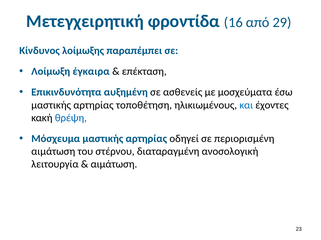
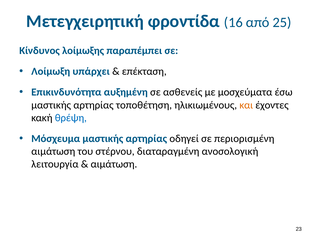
29: 29 -> 25
έγκαιρα: έγκαιρα -> υπάρχει
και colour: blue -> orange
